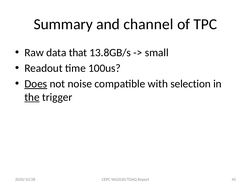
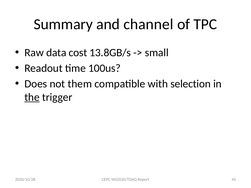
that: that -> cost
Does underline: present -> none
noise: noise -> them
